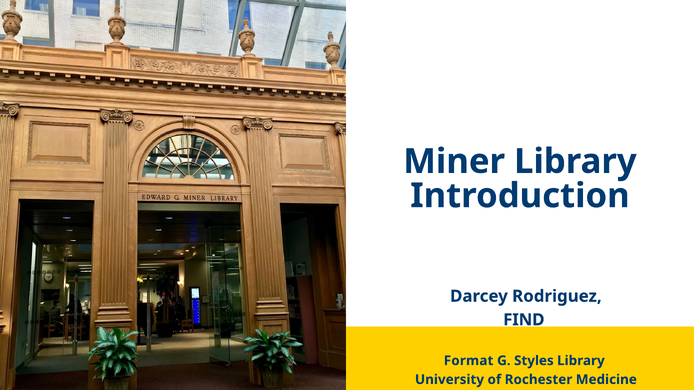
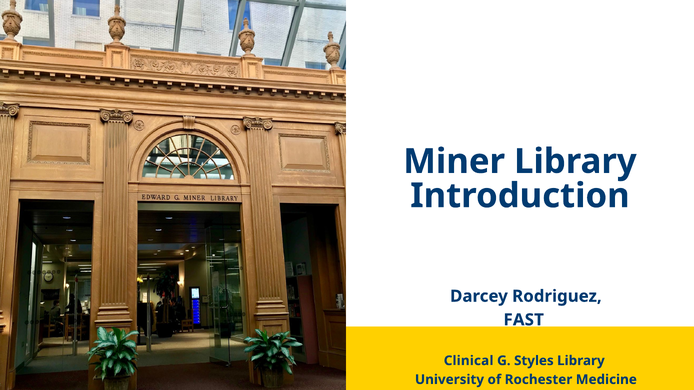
FIND: FIND -> FAST
Format: Format -> Clinical
